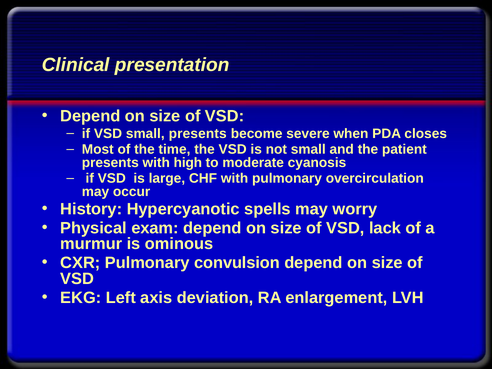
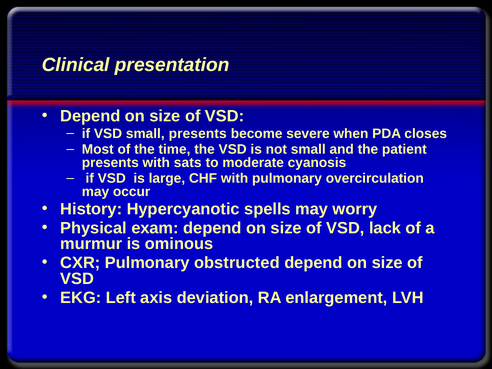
high: high -> sats
convulsion: convulsion -> obstructed
